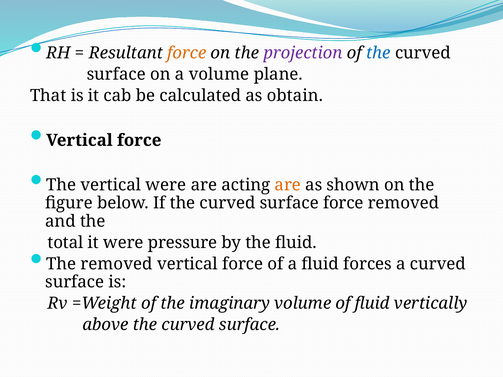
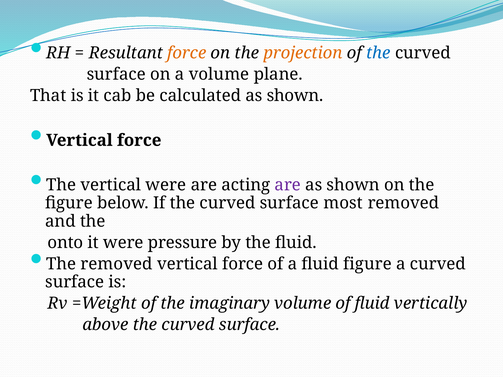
projection colour: purple -> orange
calculated as obtain: obtain -> shown
are at (288, 185) colour: orange -> purple
surface force: force -> most
total: total -> onto
fluid forces: forces -> figure
